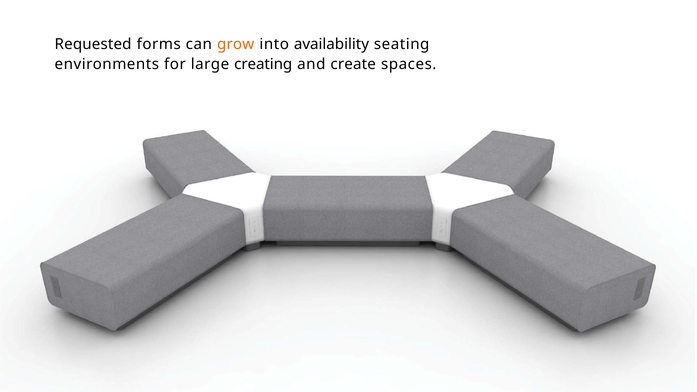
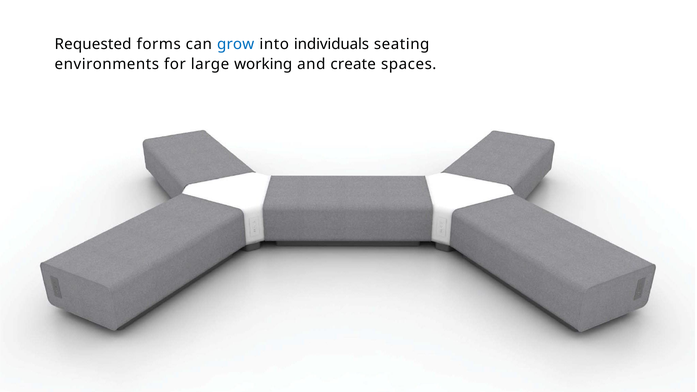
grow colour: orange -> blue
availability: availability -> individuals
creating: creating -> working
